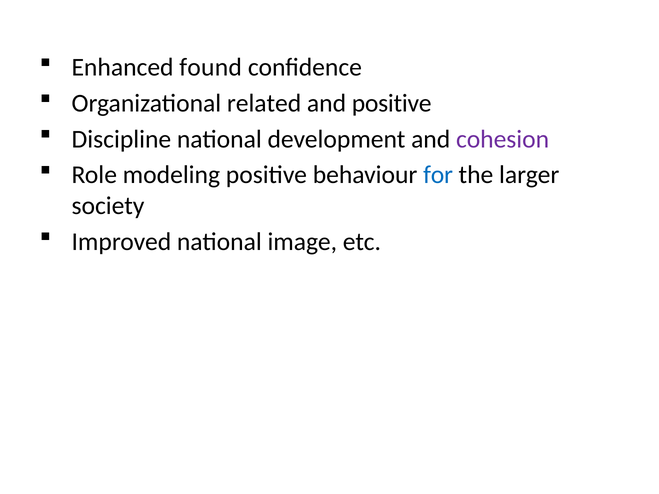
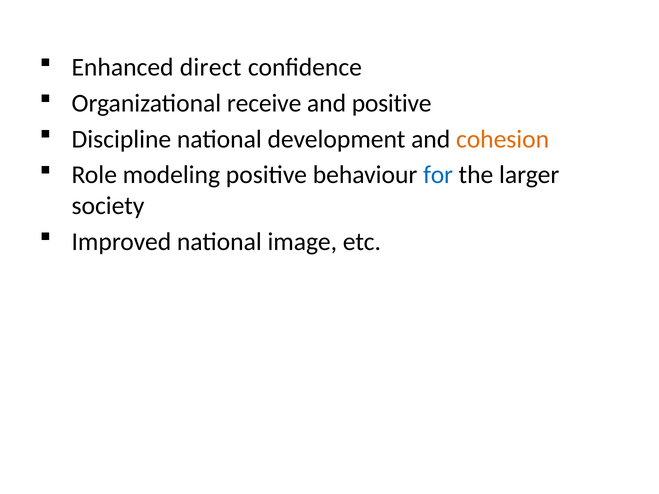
found: found -> direct
related: related -> receive
cohesion colour: purple -> orange
